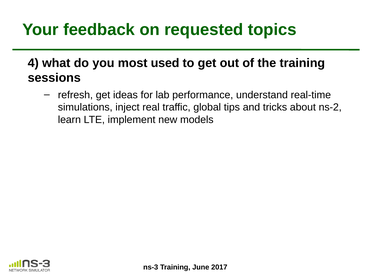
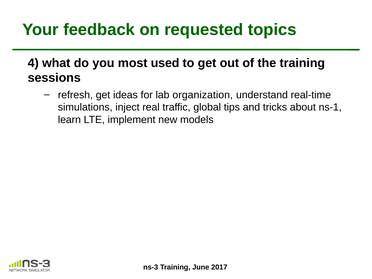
performance: performance -> organization
ns-2: ns-2 -> ns-1
